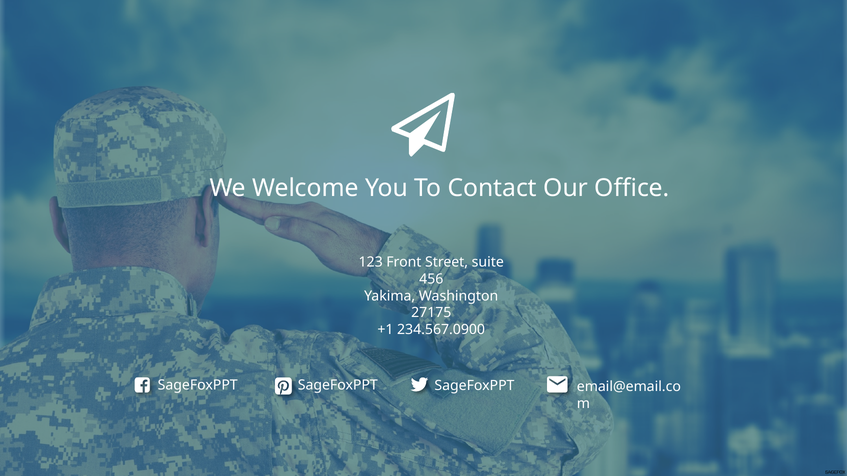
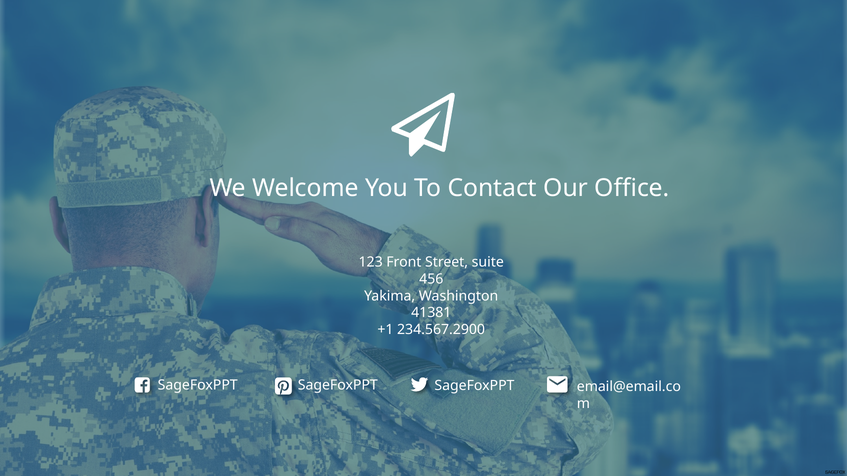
27175: 27175 -> 41381
234.567.0900: 234.567.0900 -> 234.567.2900
